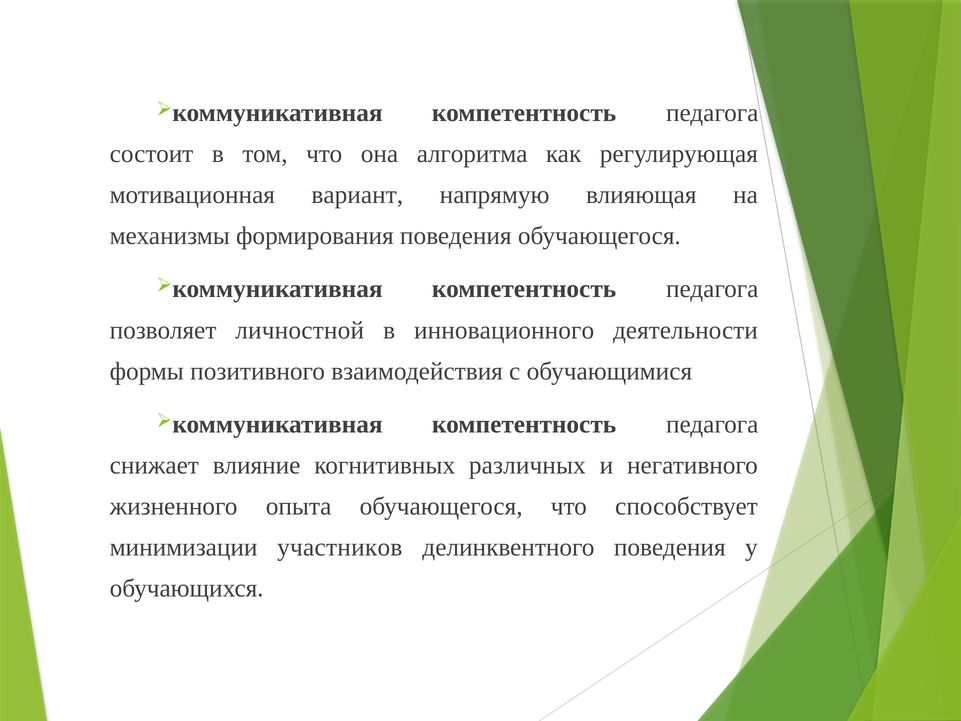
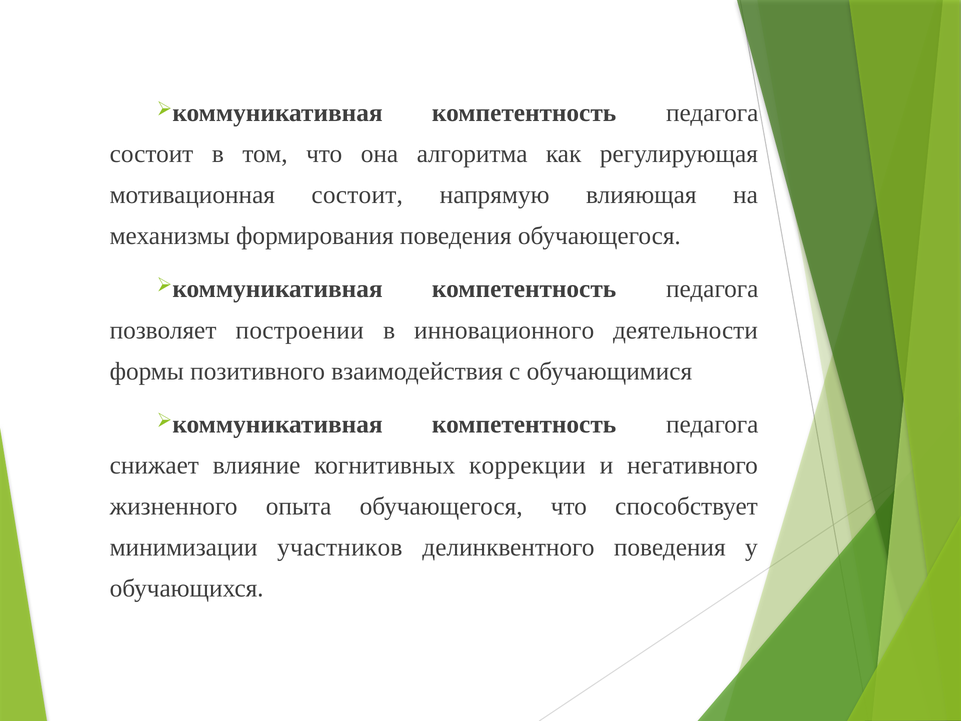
мотивационная вариант: вариант -> состоит
личностной: личностной -> построении
различных: различных -> коррекции
